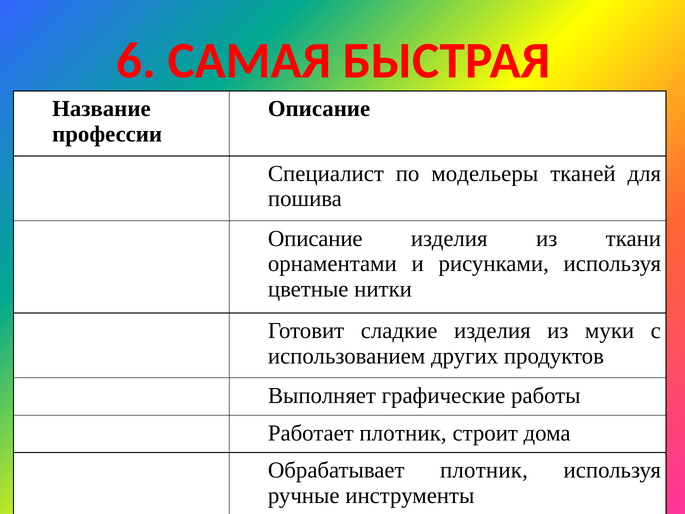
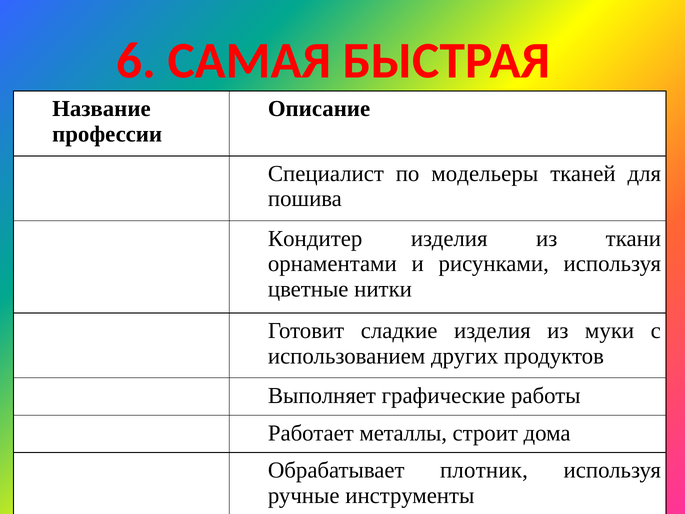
Описание at (315, 238): Описание -> Кондитер
Работает плотник: плотник -> металлы
